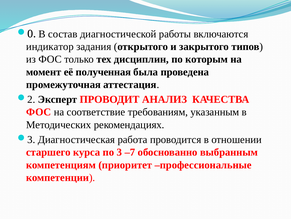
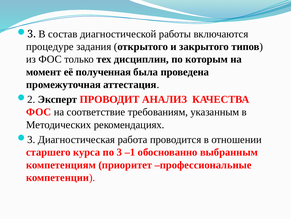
0 at (32, 34): 0 -> 3
индикатор: индикатор -> процедуре
–7: –7 -> –1
